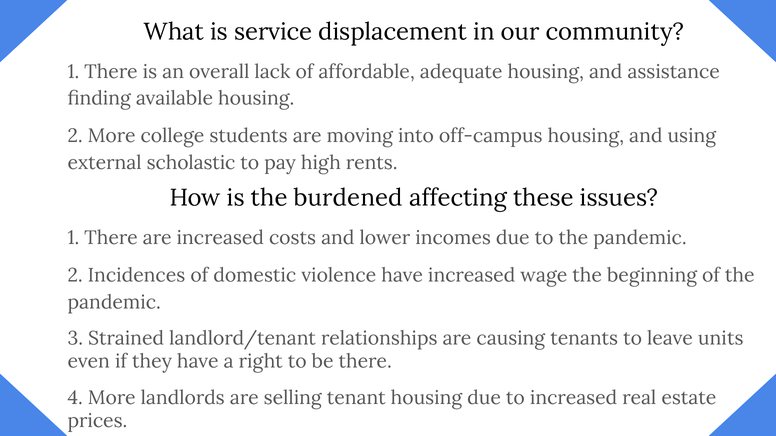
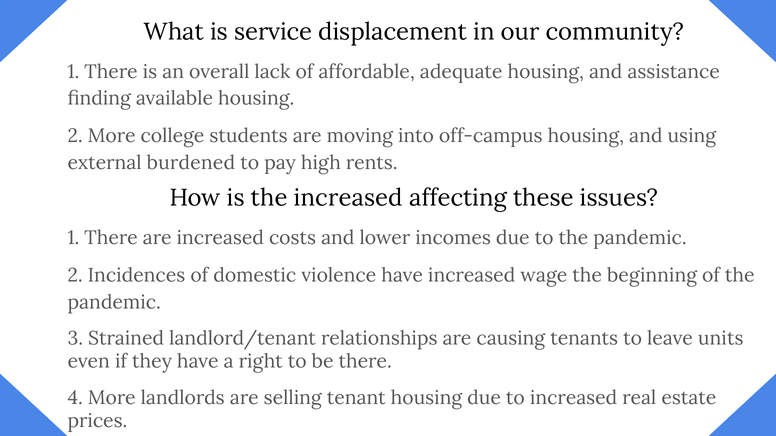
scholastic: scholastic -> burdened
the burdened: burdened -> increased
